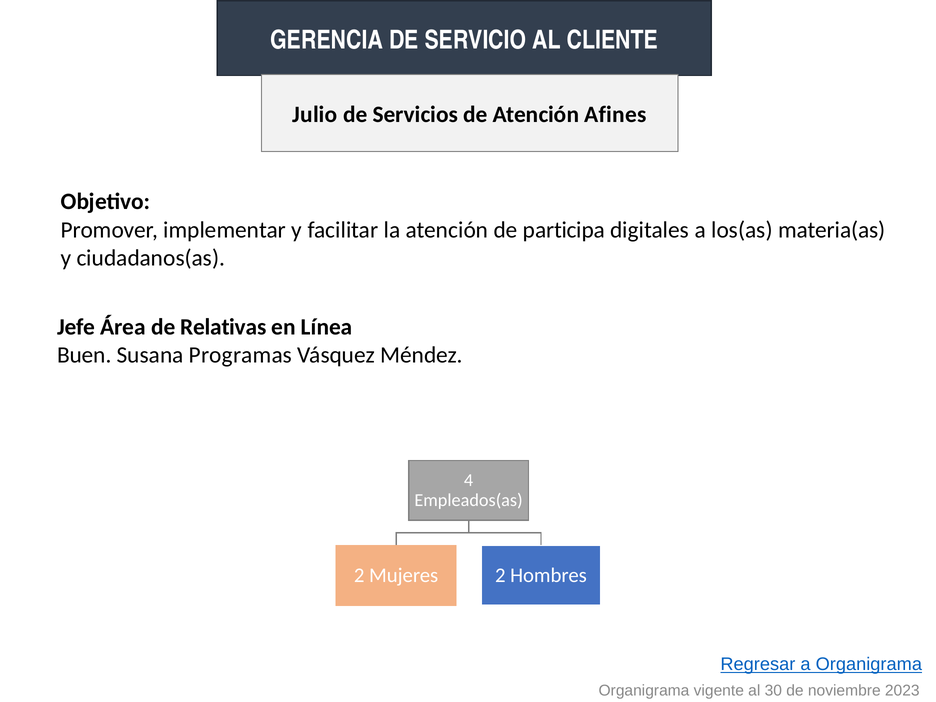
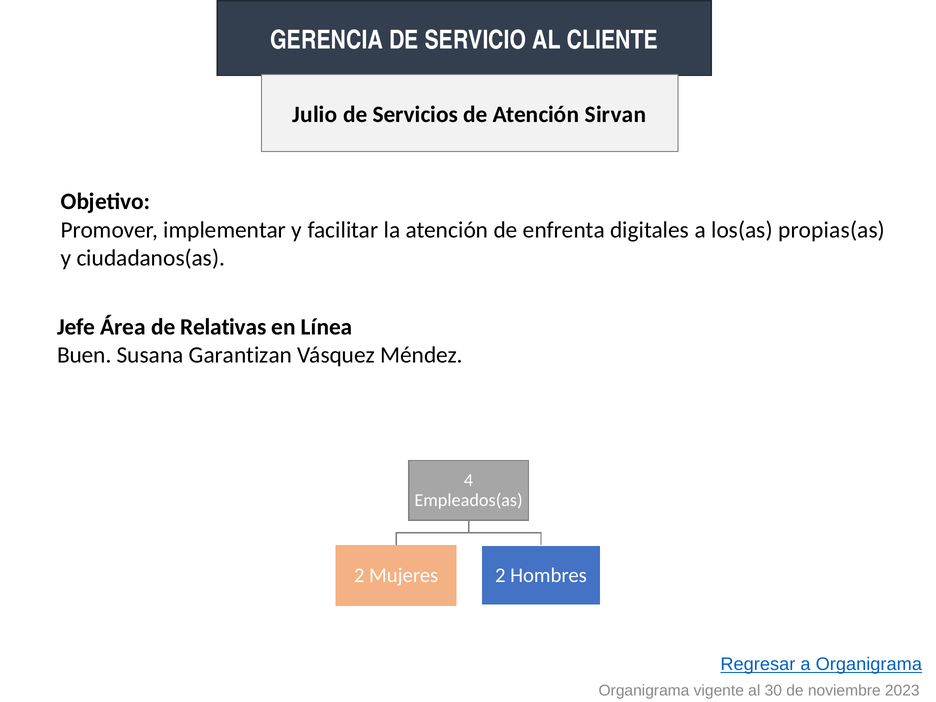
Afines: Afines -> Sirvan
participa: participa -> enfrenta
materia(as: materia(as -> propias(as
Programas: Programas -> Garantizan
